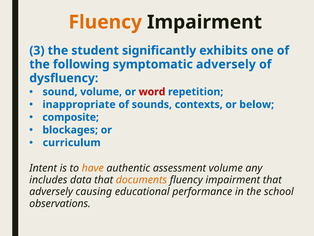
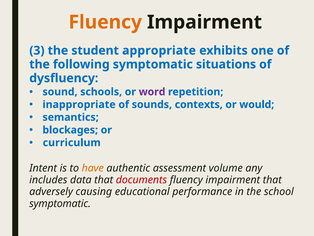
significantly: significantly -> appropriate
symptomatic adversely: adversely -> situations
sound volume: volume -> schools
word colour: red -> purple
below: below -> would
composite: composite -> semantics
documents colour: orange -> red
observations at (60, 203): observations -> symptomatic
